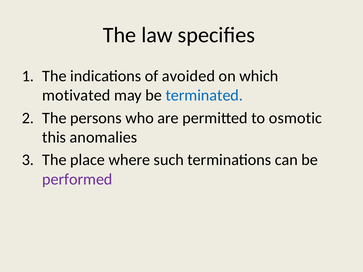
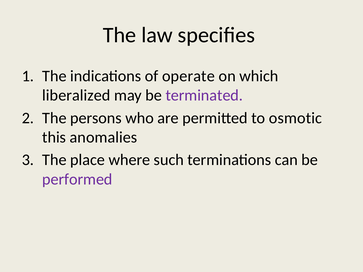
avoided: avoided -> operate
motivated: motivated -> liberalized
terminated colour: blue -> purple
